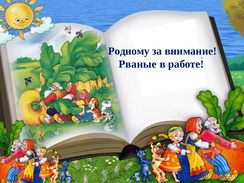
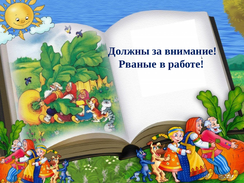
Родному: Родному -> Должны
